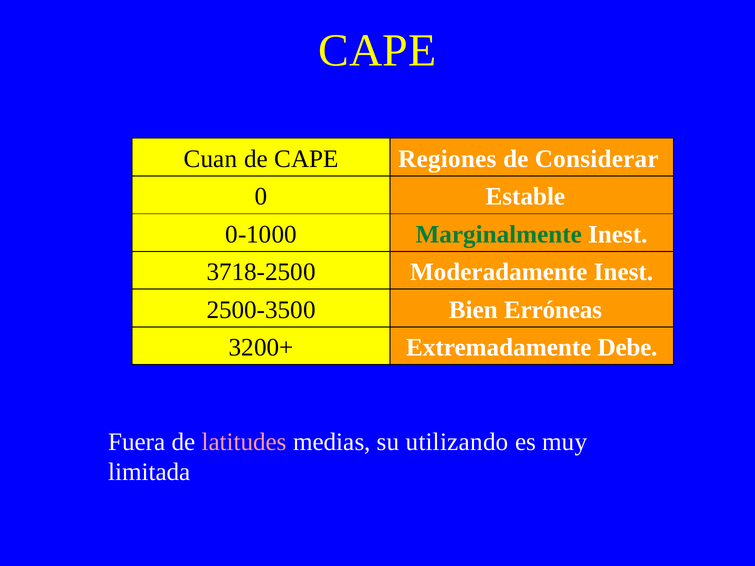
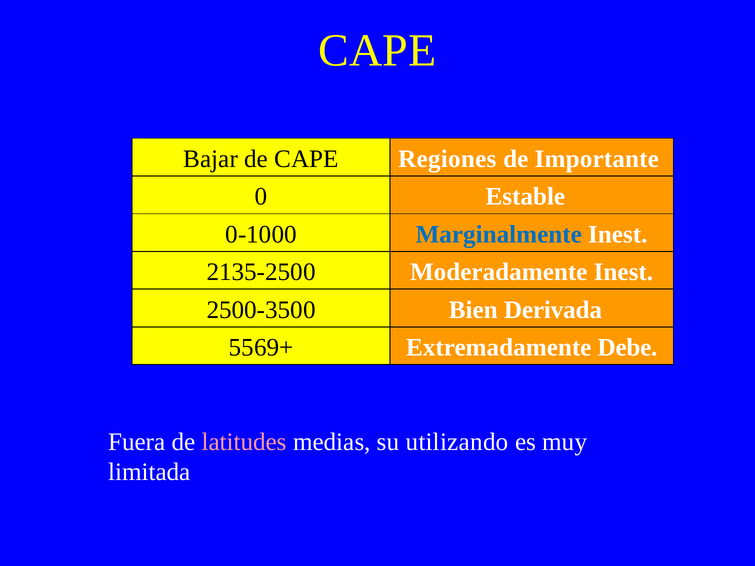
Cuan: Cuan -> Bajar
Considerar: Considerar -> Importante
Marginalmente colour: green -> blue
3718-2500: 3718-2500 -> 2135-2500
Erróneas: Erróneas -> Derivada
3200+: 3200+ -> 5569+
